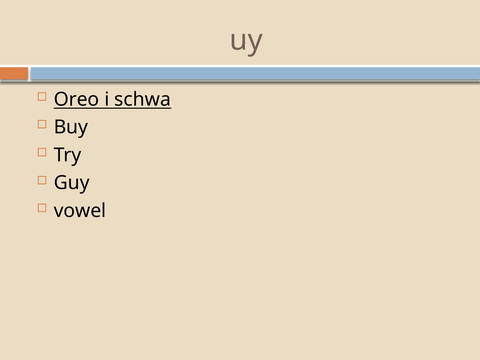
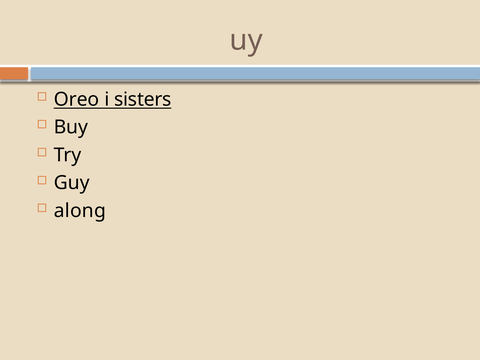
schwa: schwa -> sisters
vowel: vowel -> along
